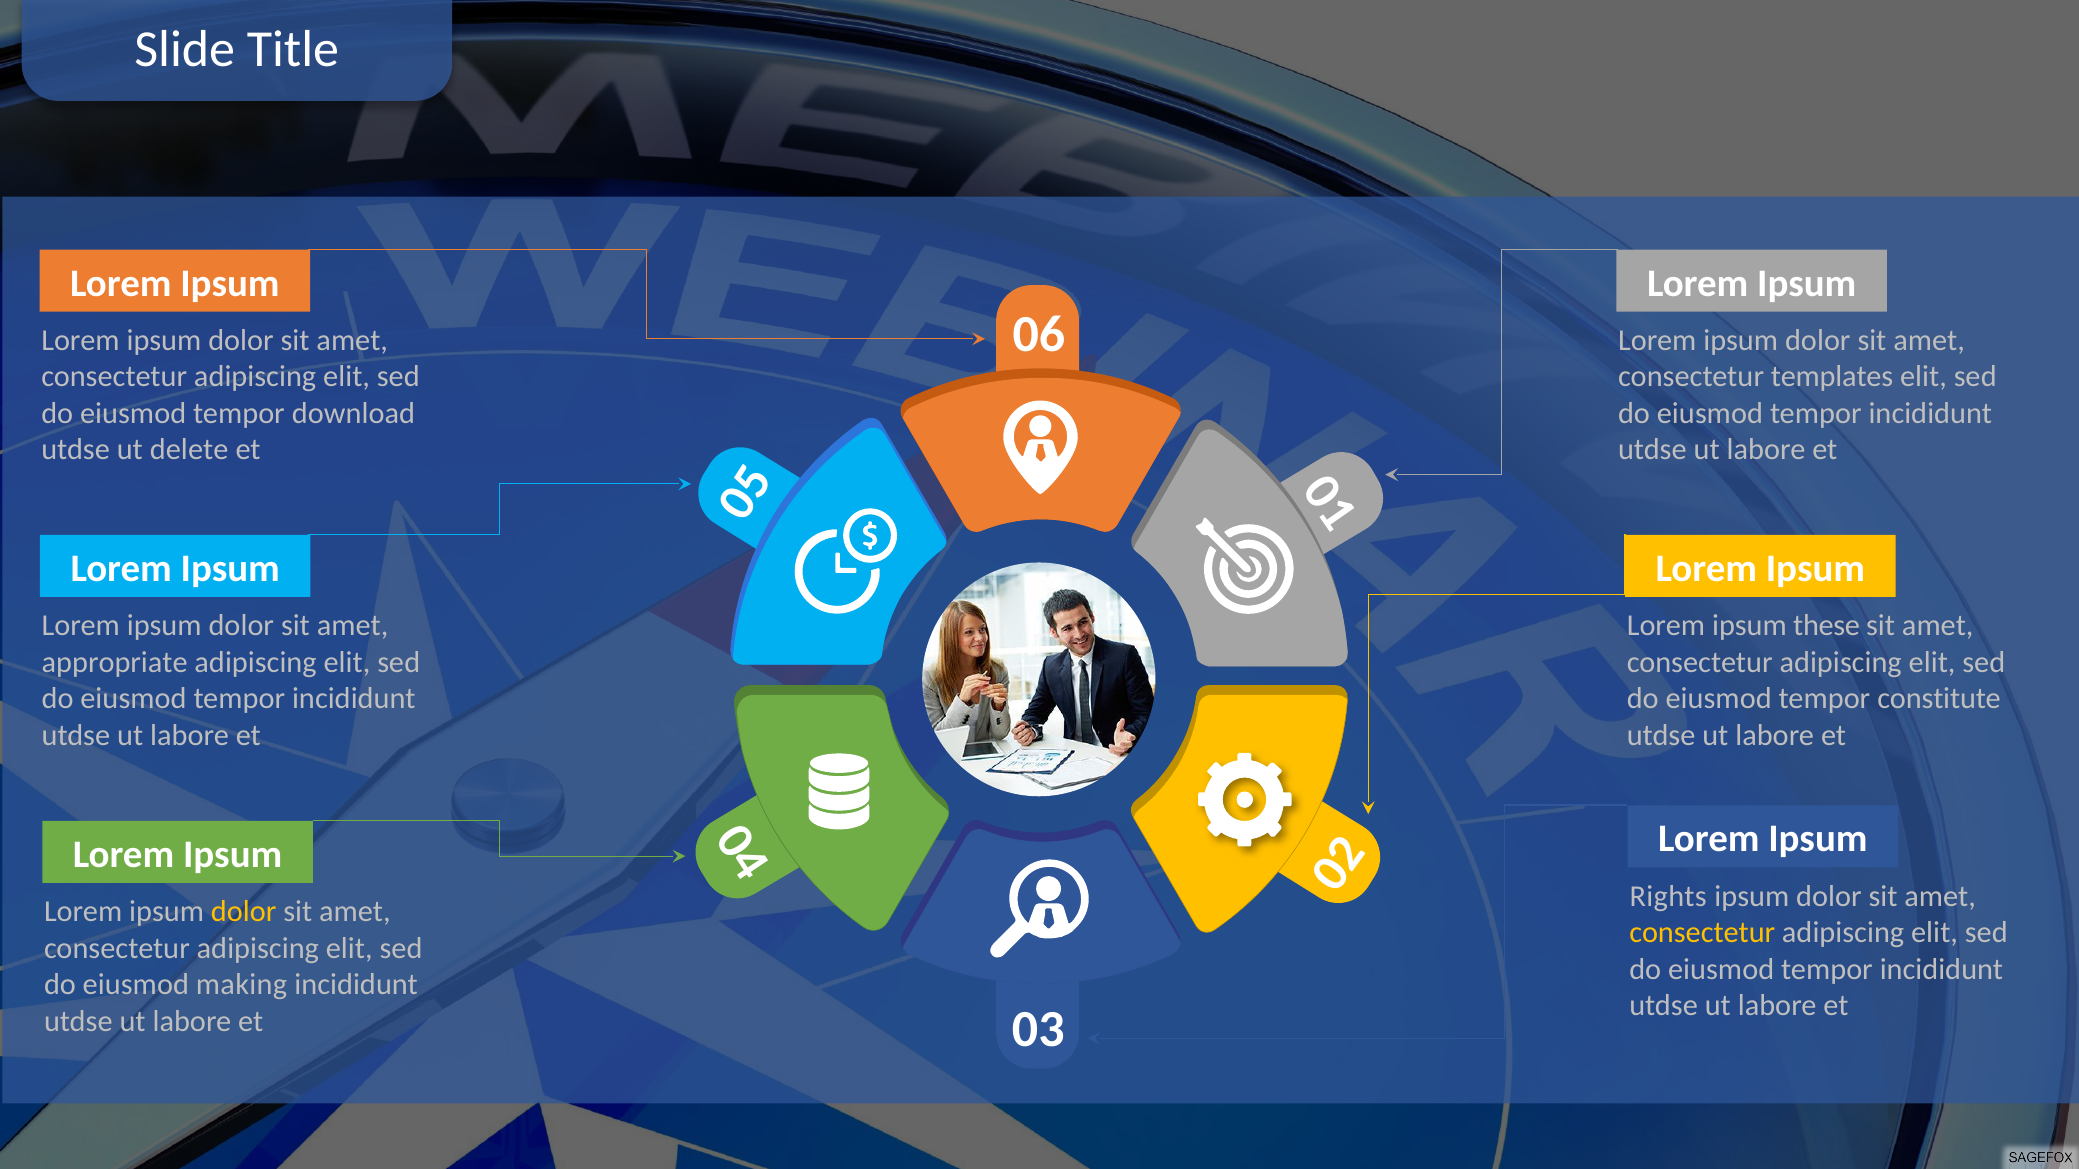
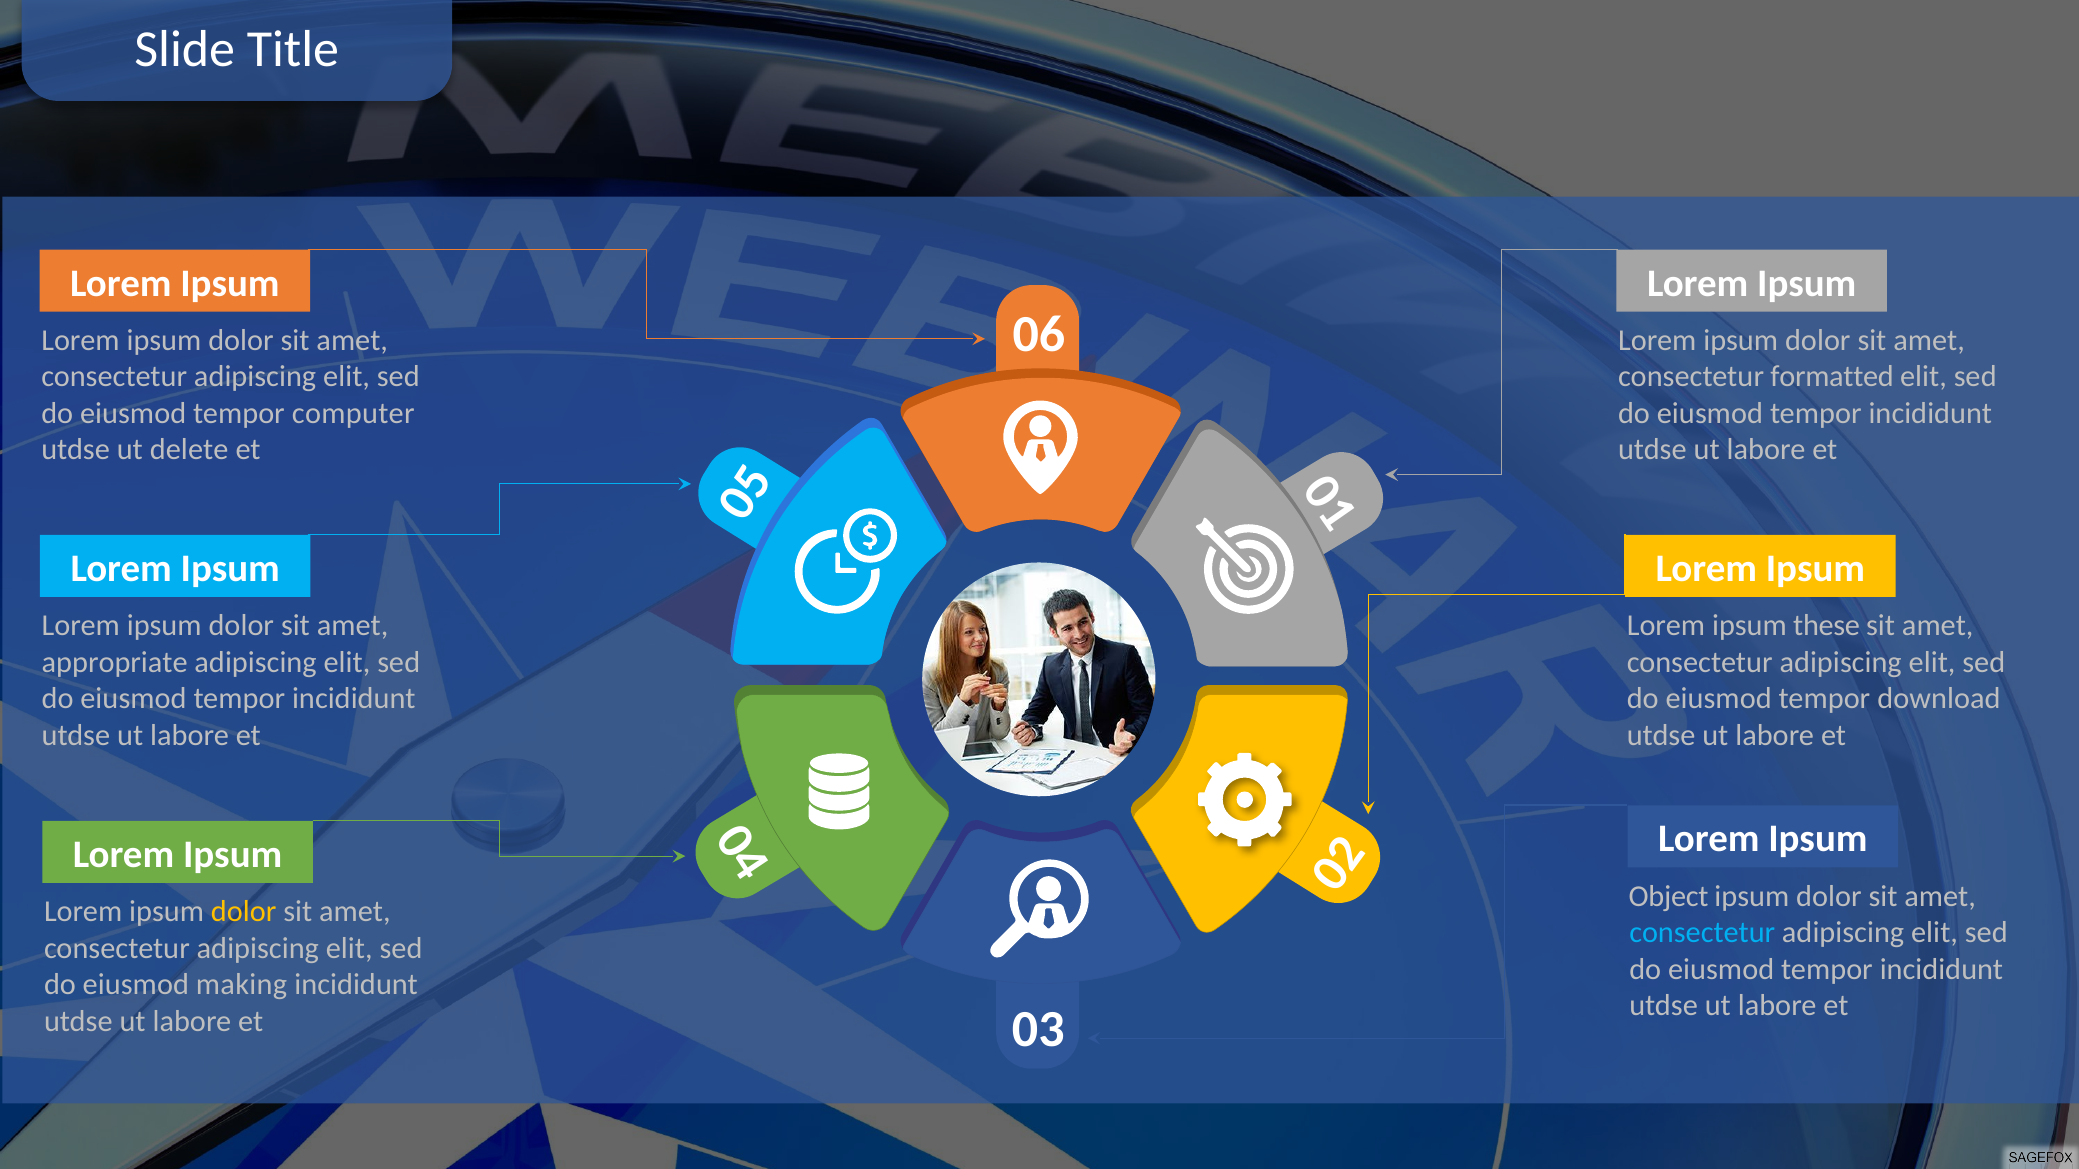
templates: templates -> formatted
download: download -> computer
constitute: constitute -> download
Rights: Rights -> Object
consectetur at (1702, 933) colour: yellow -> light blue
